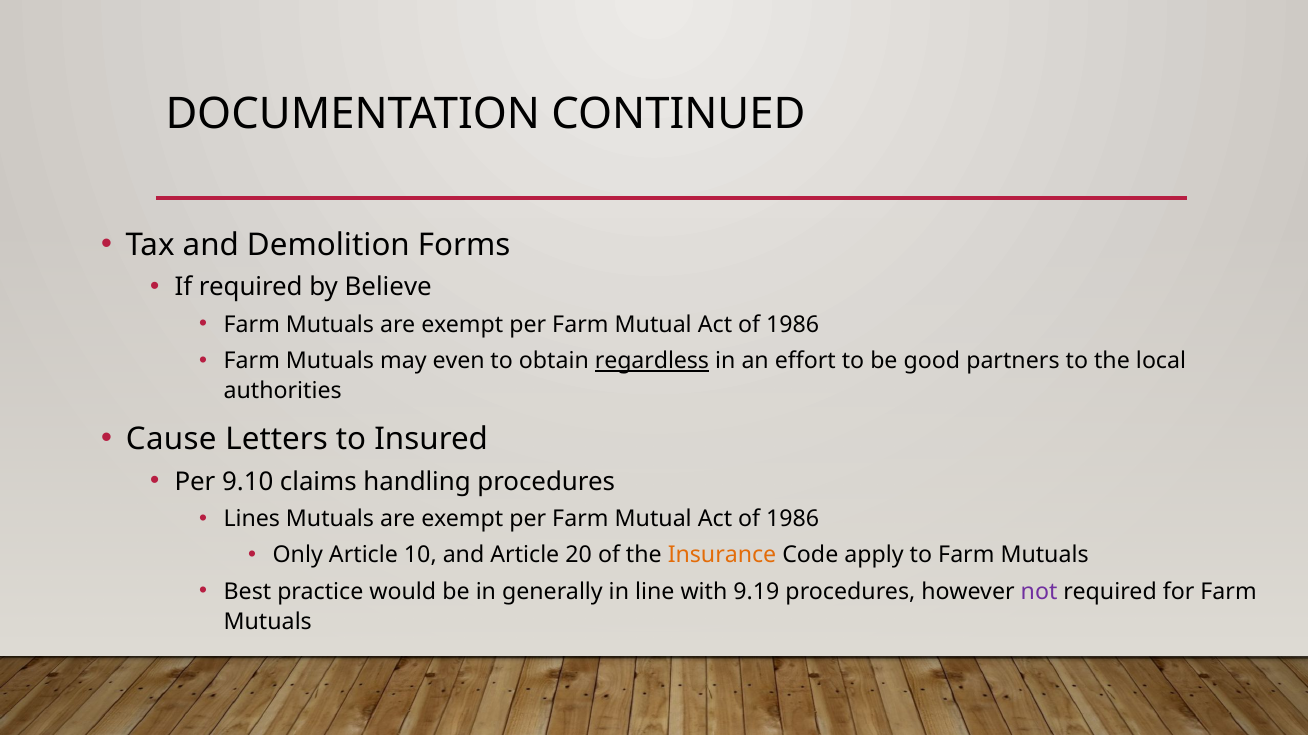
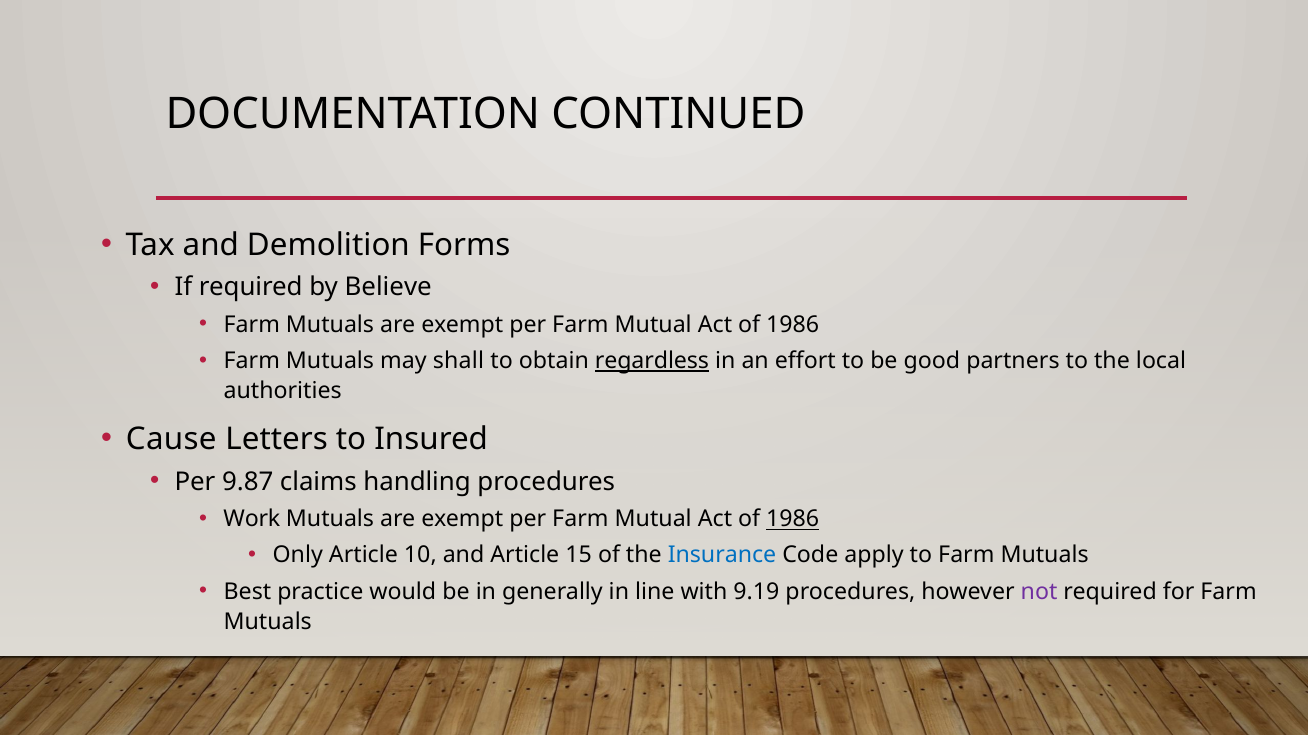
even: even -> shall
9.10: 9.10 -> 9.87
Lines: Lines -> Work
1986 at (793, 520) underline: none -> present
20: 20 -> 15
Insurance colour: orange -> blue
